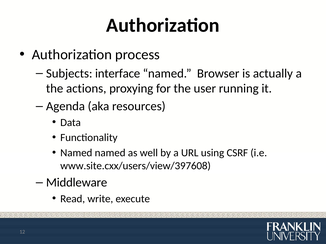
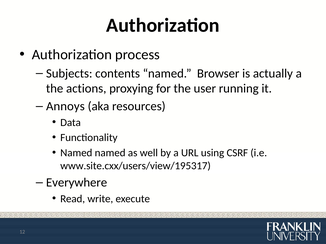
interface: interface -> contents
Agenda: Agenda -> Annoys
www.site.cxx/users/view/397608: www.site.cxx/users/view/397608 -> www.site.cxx/users/view/195317
Middleware: Middleware -> Everywhere
